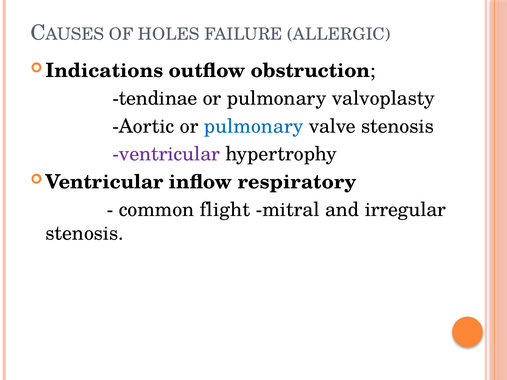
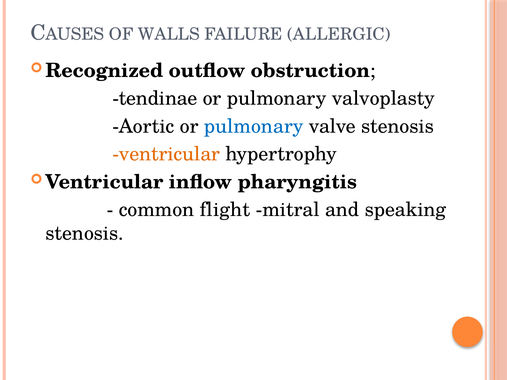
HOLES: HOLES -> WALLS
Indications: Indications -> Recognized
ventricular at (166, 154) colour: purple -> orange
respiratory: respiratory -> pharyngitis
irregular: irregular -> speaking
